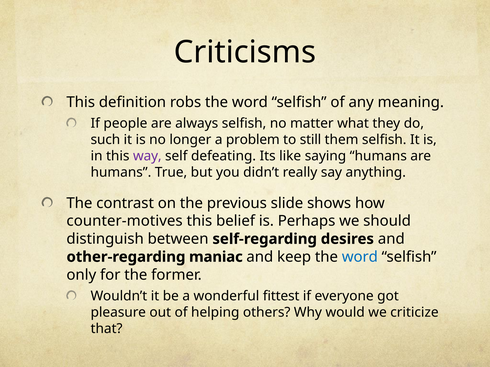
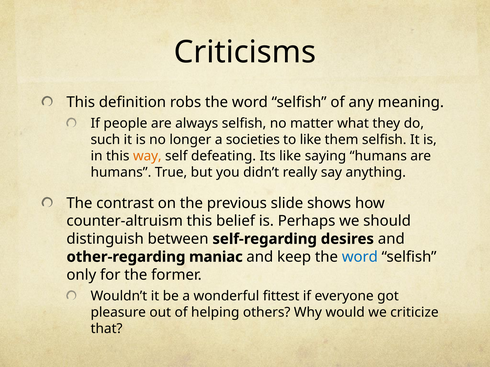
problem: problem -> societies
to still: still -> like
way colour: purple -> orange
counter-motives: counter-motives -> counter-altruism
